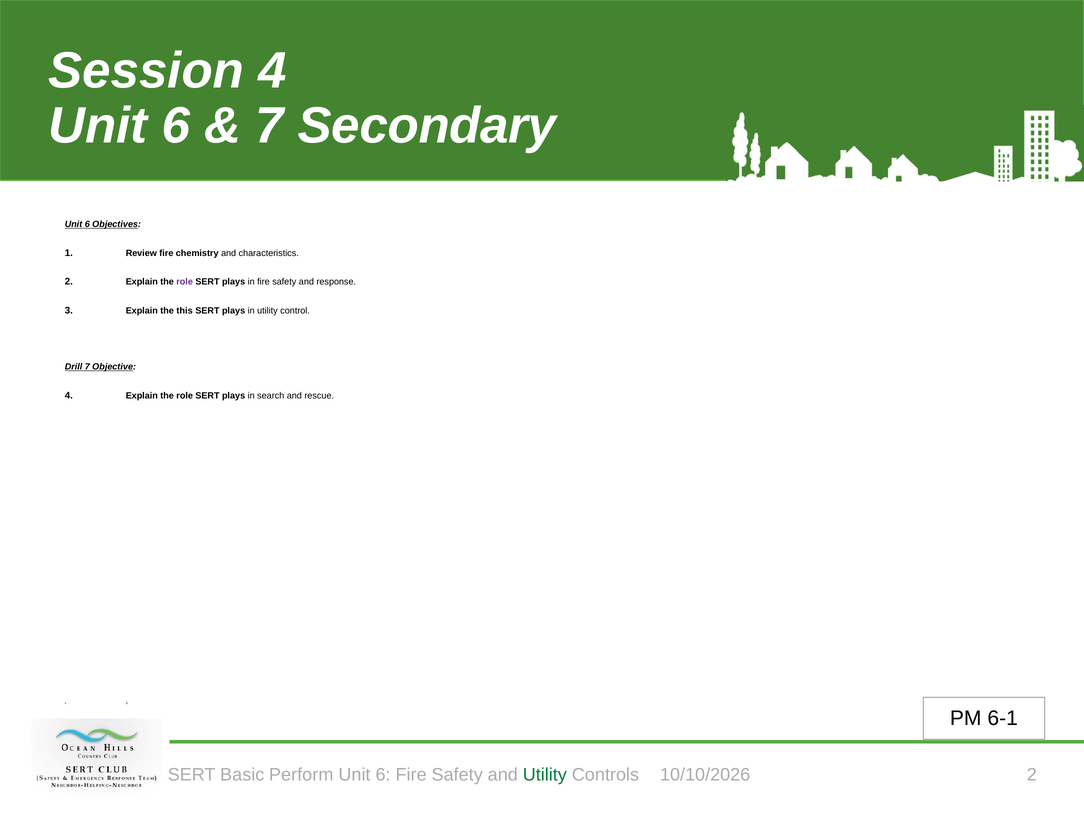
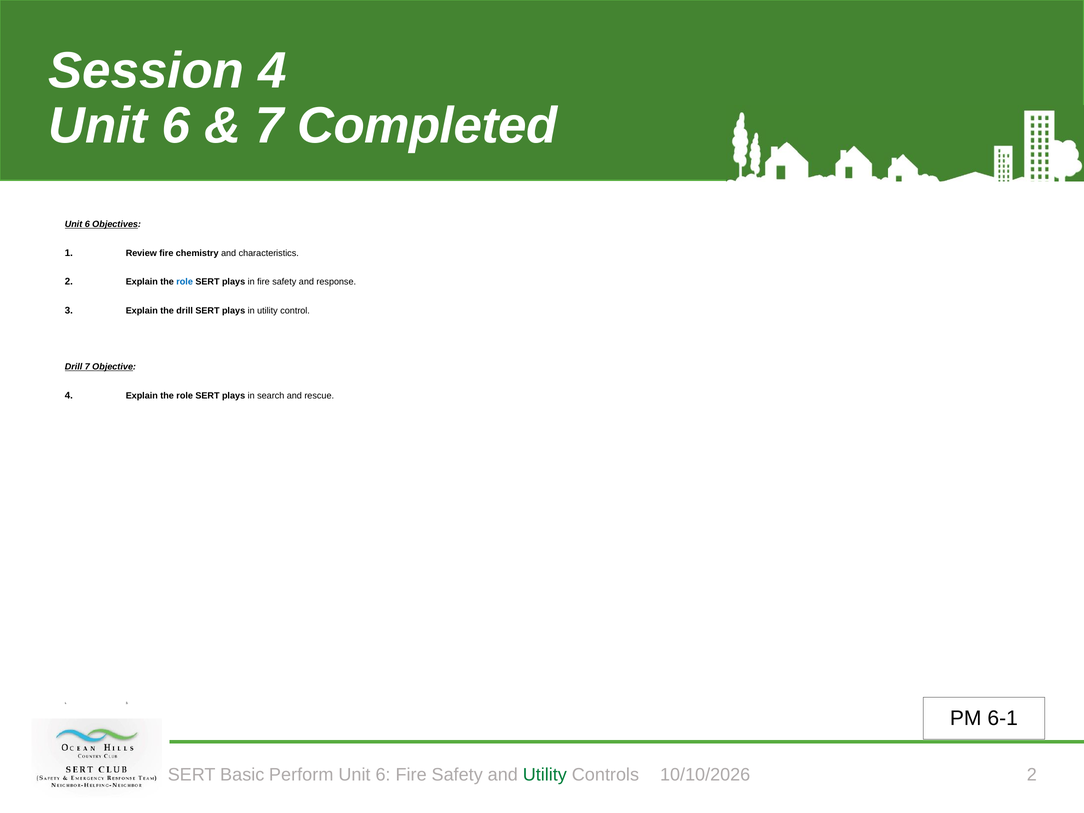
Secondary: Secondary -> Completed
role at (185, 282) colour: purple -> blue
the this: this -> drill
